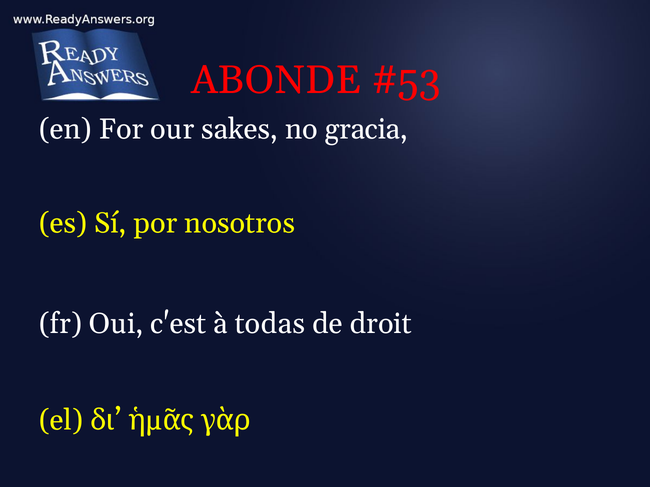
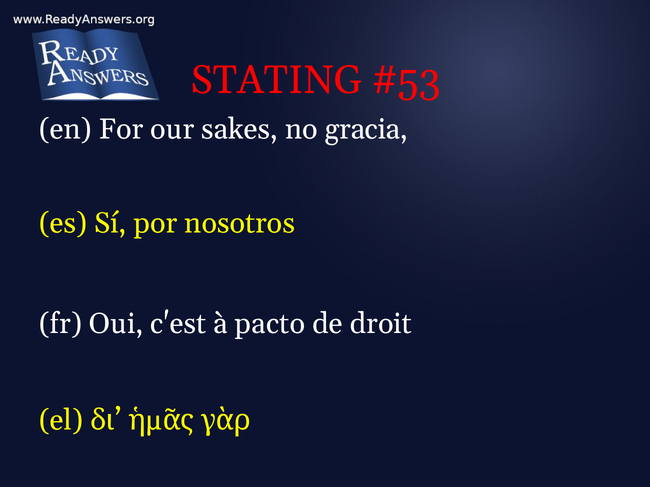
ABONDE: ABONDE -> STATING
todas: todas -> pacto
